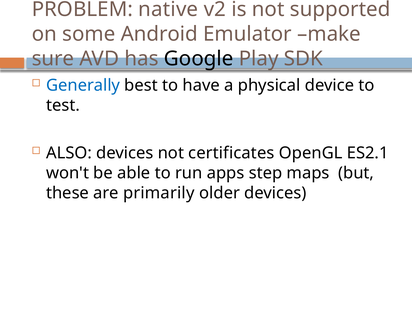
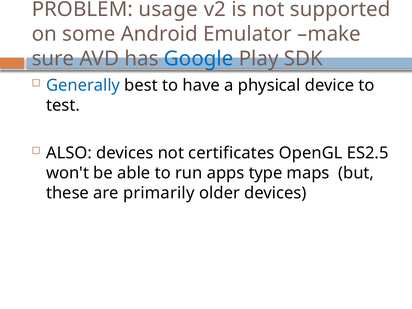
native: native -> usage
Google colour: black -> blue
ES2.1: ES2.1 -> ES2.5
step: step -> type
